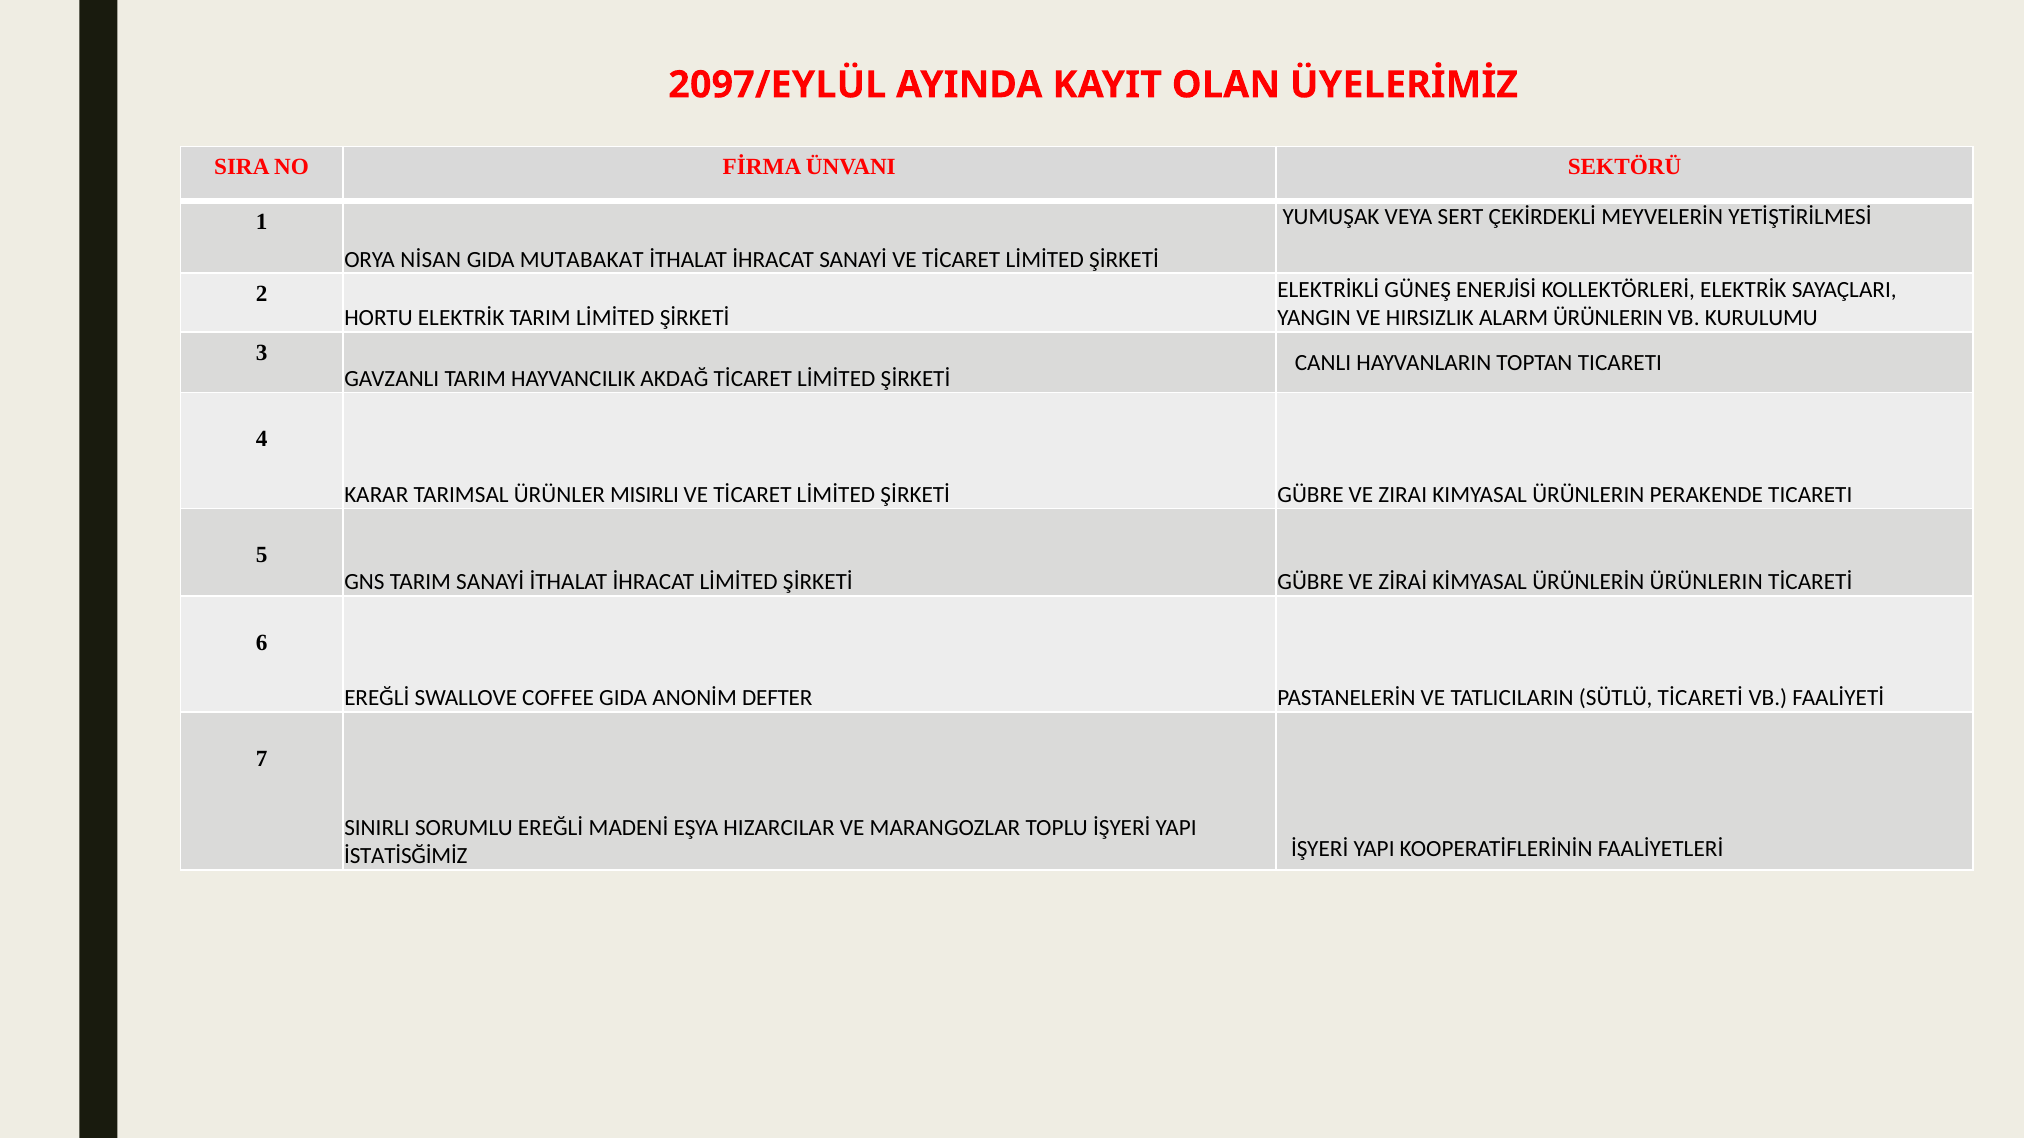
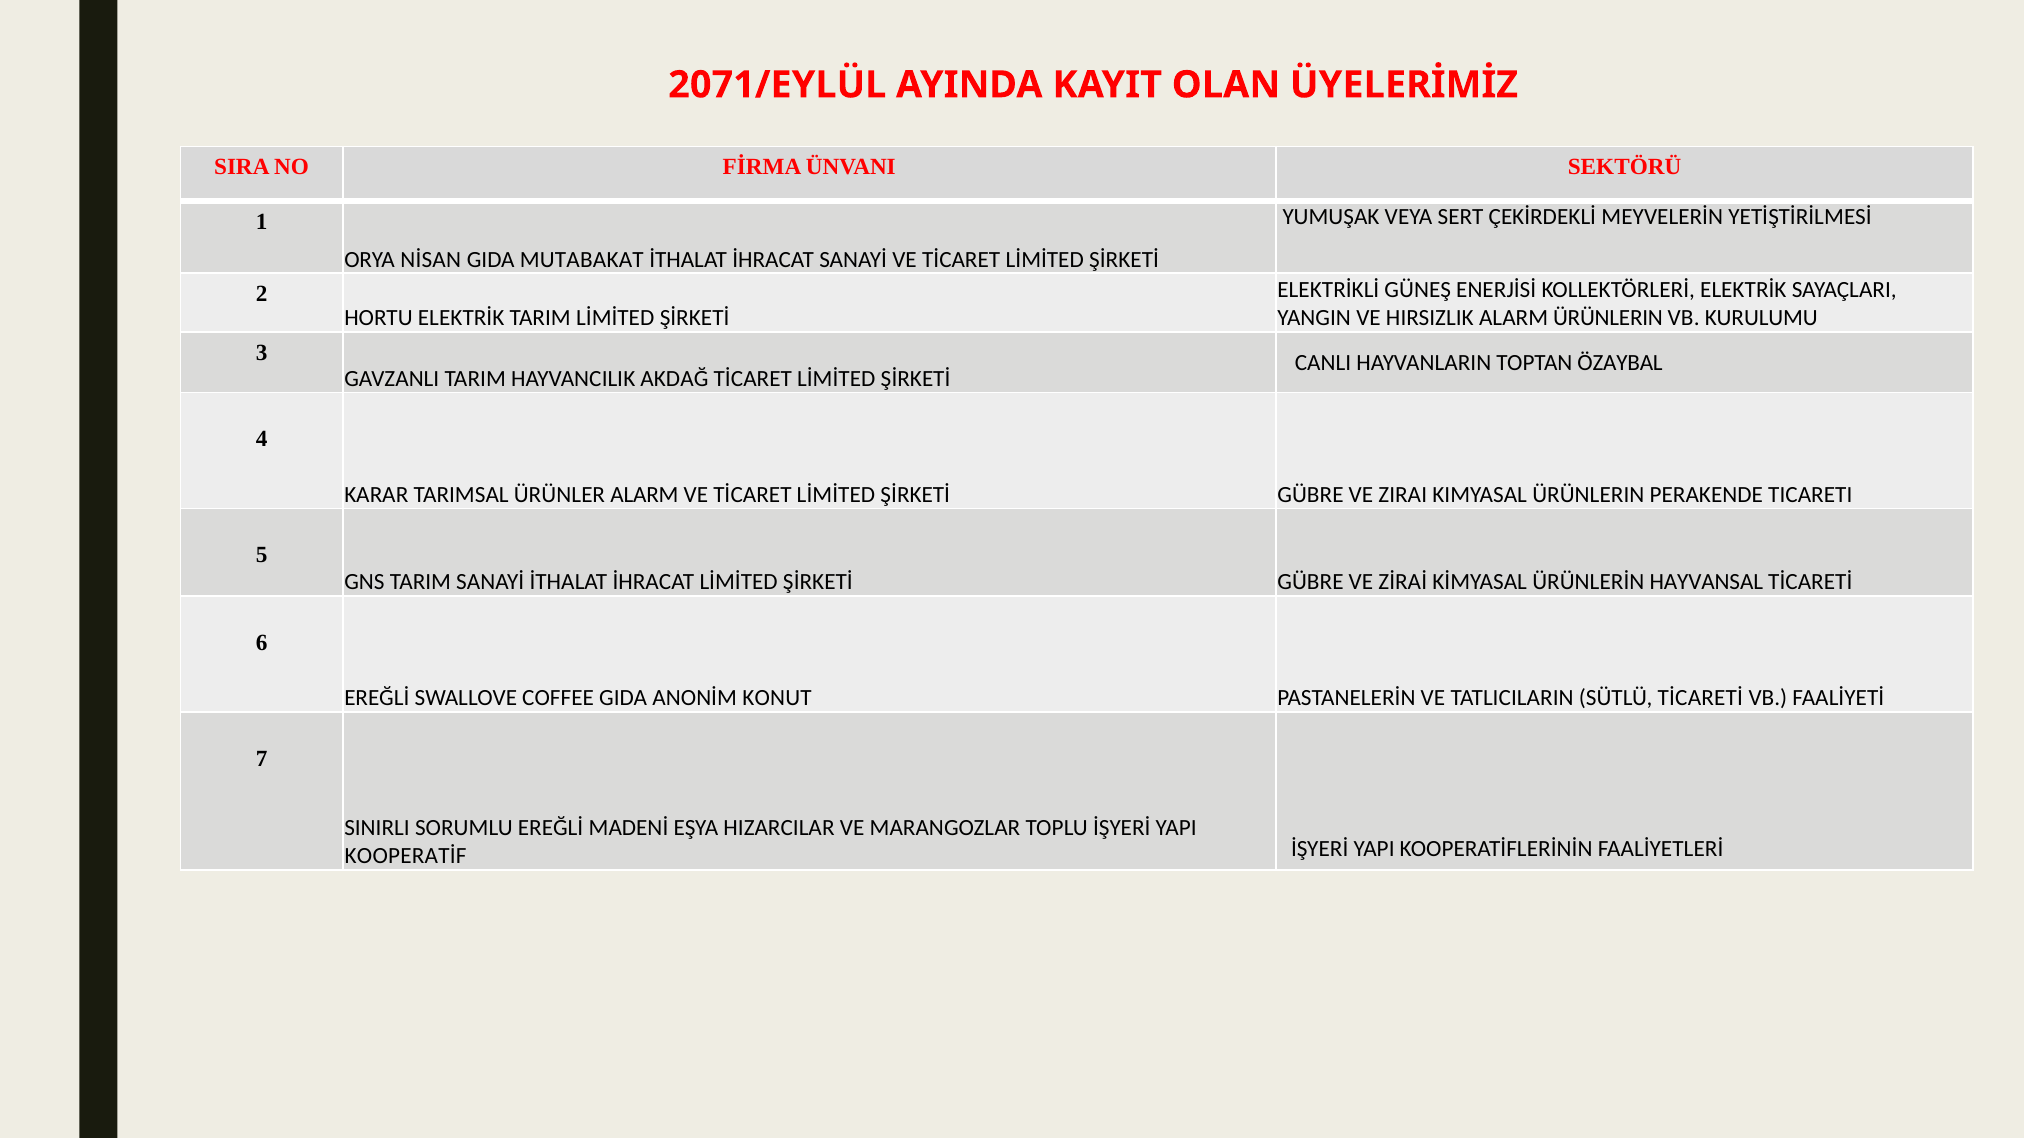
2097/EYLÜL: 2097/EYLÜL -> 2071/EYLÜL
TOPTAN TICARETI: TICARETI -> ÖZAYBAL
ÜRÜNLER MISIRLI: MISIRLI -> ALARM
ÜRÜNLERİN ÜRÜNLERIN: ÜRÜNLERIN -> HAYVANSAL
DEFTER: DEFTER -> KONUT
İSTATİSĞİMİZ: İSTATİSĞİMİZ -> KOOPERATİF
